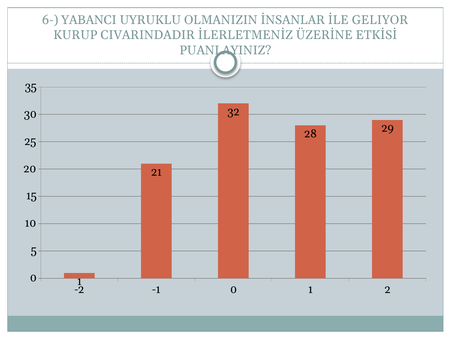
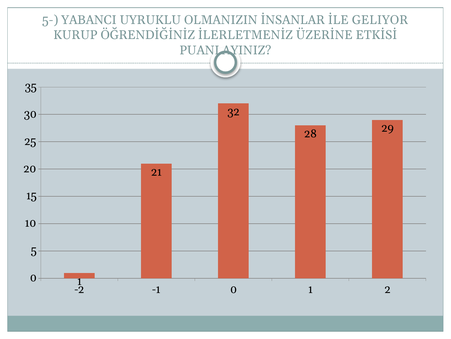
6-: 6- -> 5-
CIVARINDADIR: CIVARINDADIR -> ÖĞRENDİĞİNİZ
